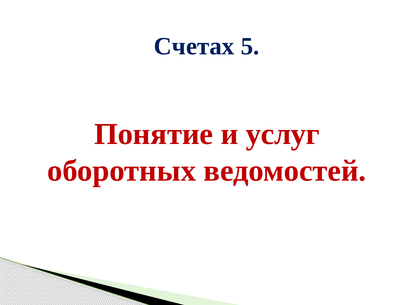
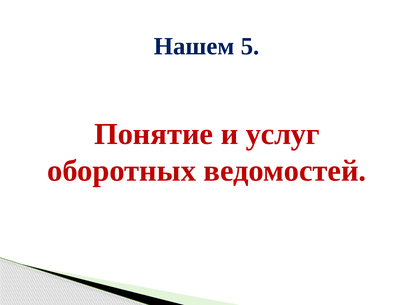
Счетах: Счетах -> Нашем
